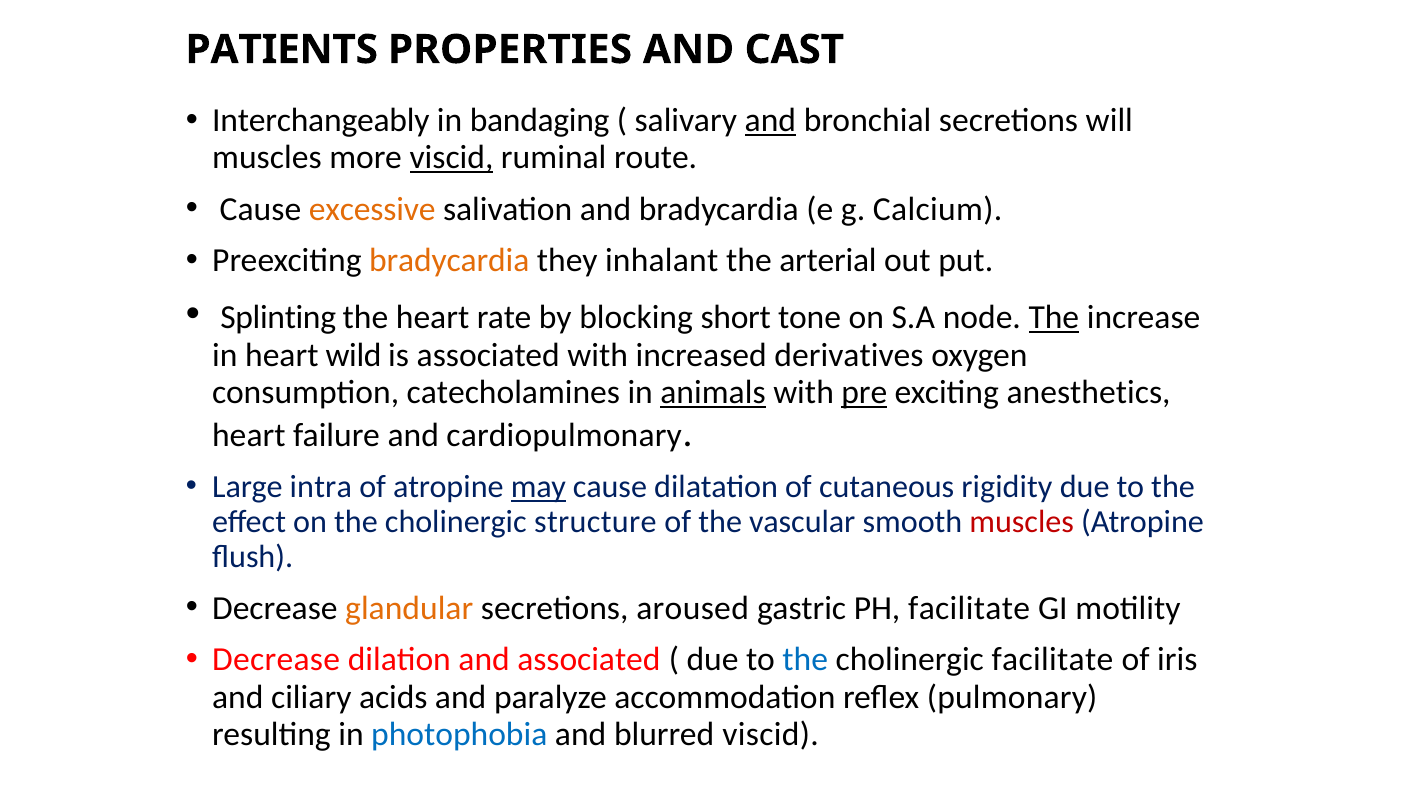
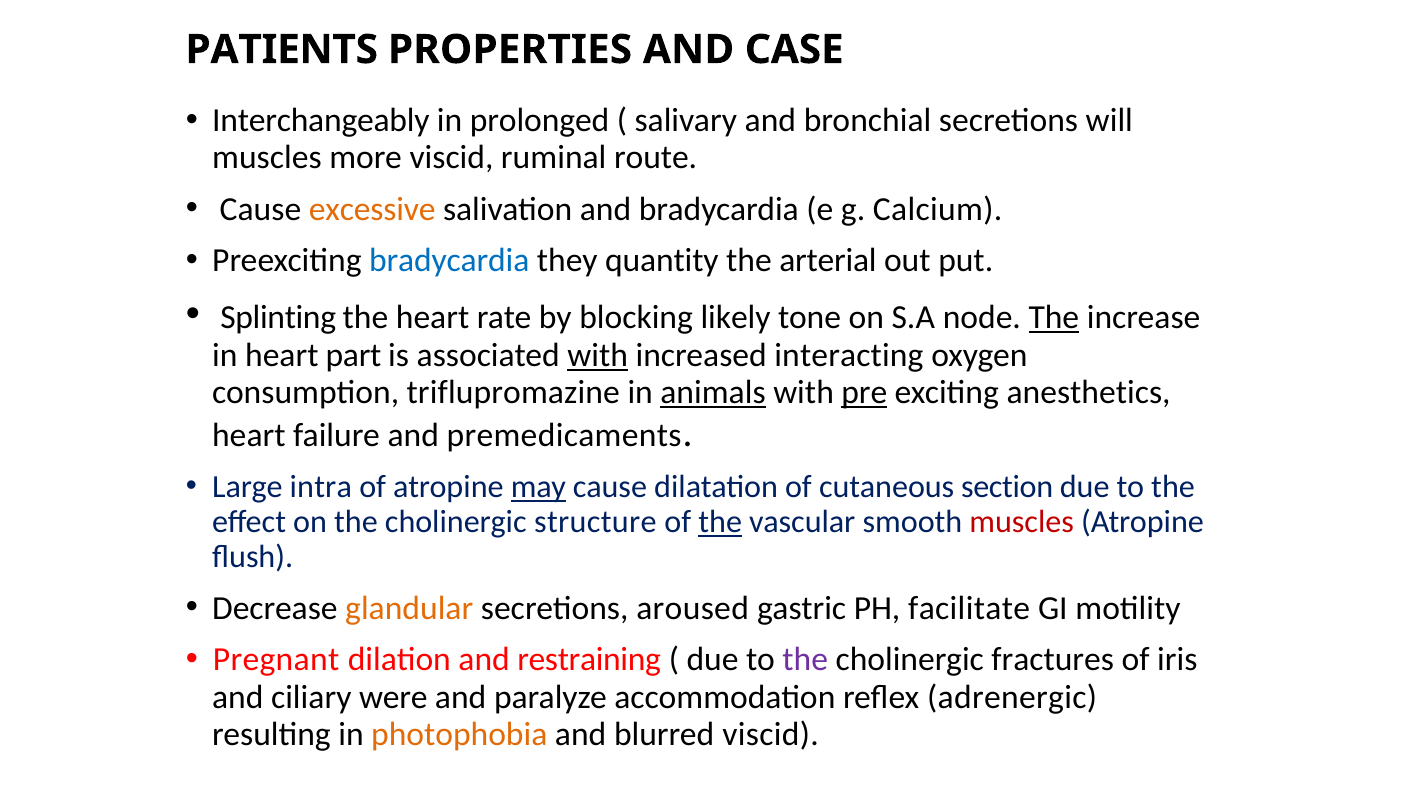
CAST: CAST -> CASE
bandaging: bandaging -> prolonged
and at (770, 120) underline: present -> none
viscid at (451, 157) underline: present -> none
bradycardia at (449, 261) colour: orange -> blue
inhalant: inhalant -> quantity
short: short -> likely
wild: wild -> part
with at (598, 356) underline: none -> present
derivatives: derivatives -> interacting
catecholamines: catecholamines -> triflupromazine
cardiopulmonary: cardiopulmonary -> premedicaments
rigidity: rigidity -> section
the at (720, 522) underline: none -> present
Decrease at (276, 660): Decrease -> Pregnant
and associated: associated -> restraining
the at (805, 660) colour: blue -> purple
cholinergic facilitate: facilitate -> fractures
acids: acids -> were
pulmonary: pulmonary -> adrenergic
photophobia colour: blue -> orange
